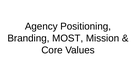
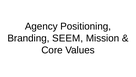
MOST: MOST -> SEEM
